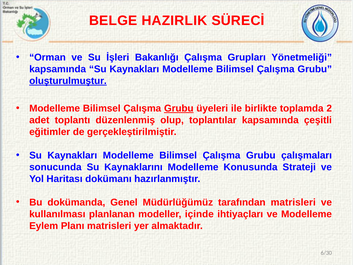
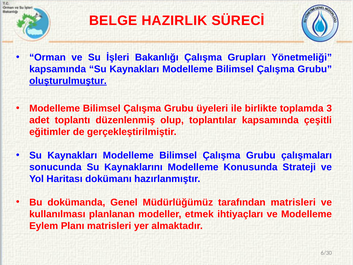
Grubu at (179, 108) underline: present -> none
2: 2 -> 3
içinde: içinde -> etmek
